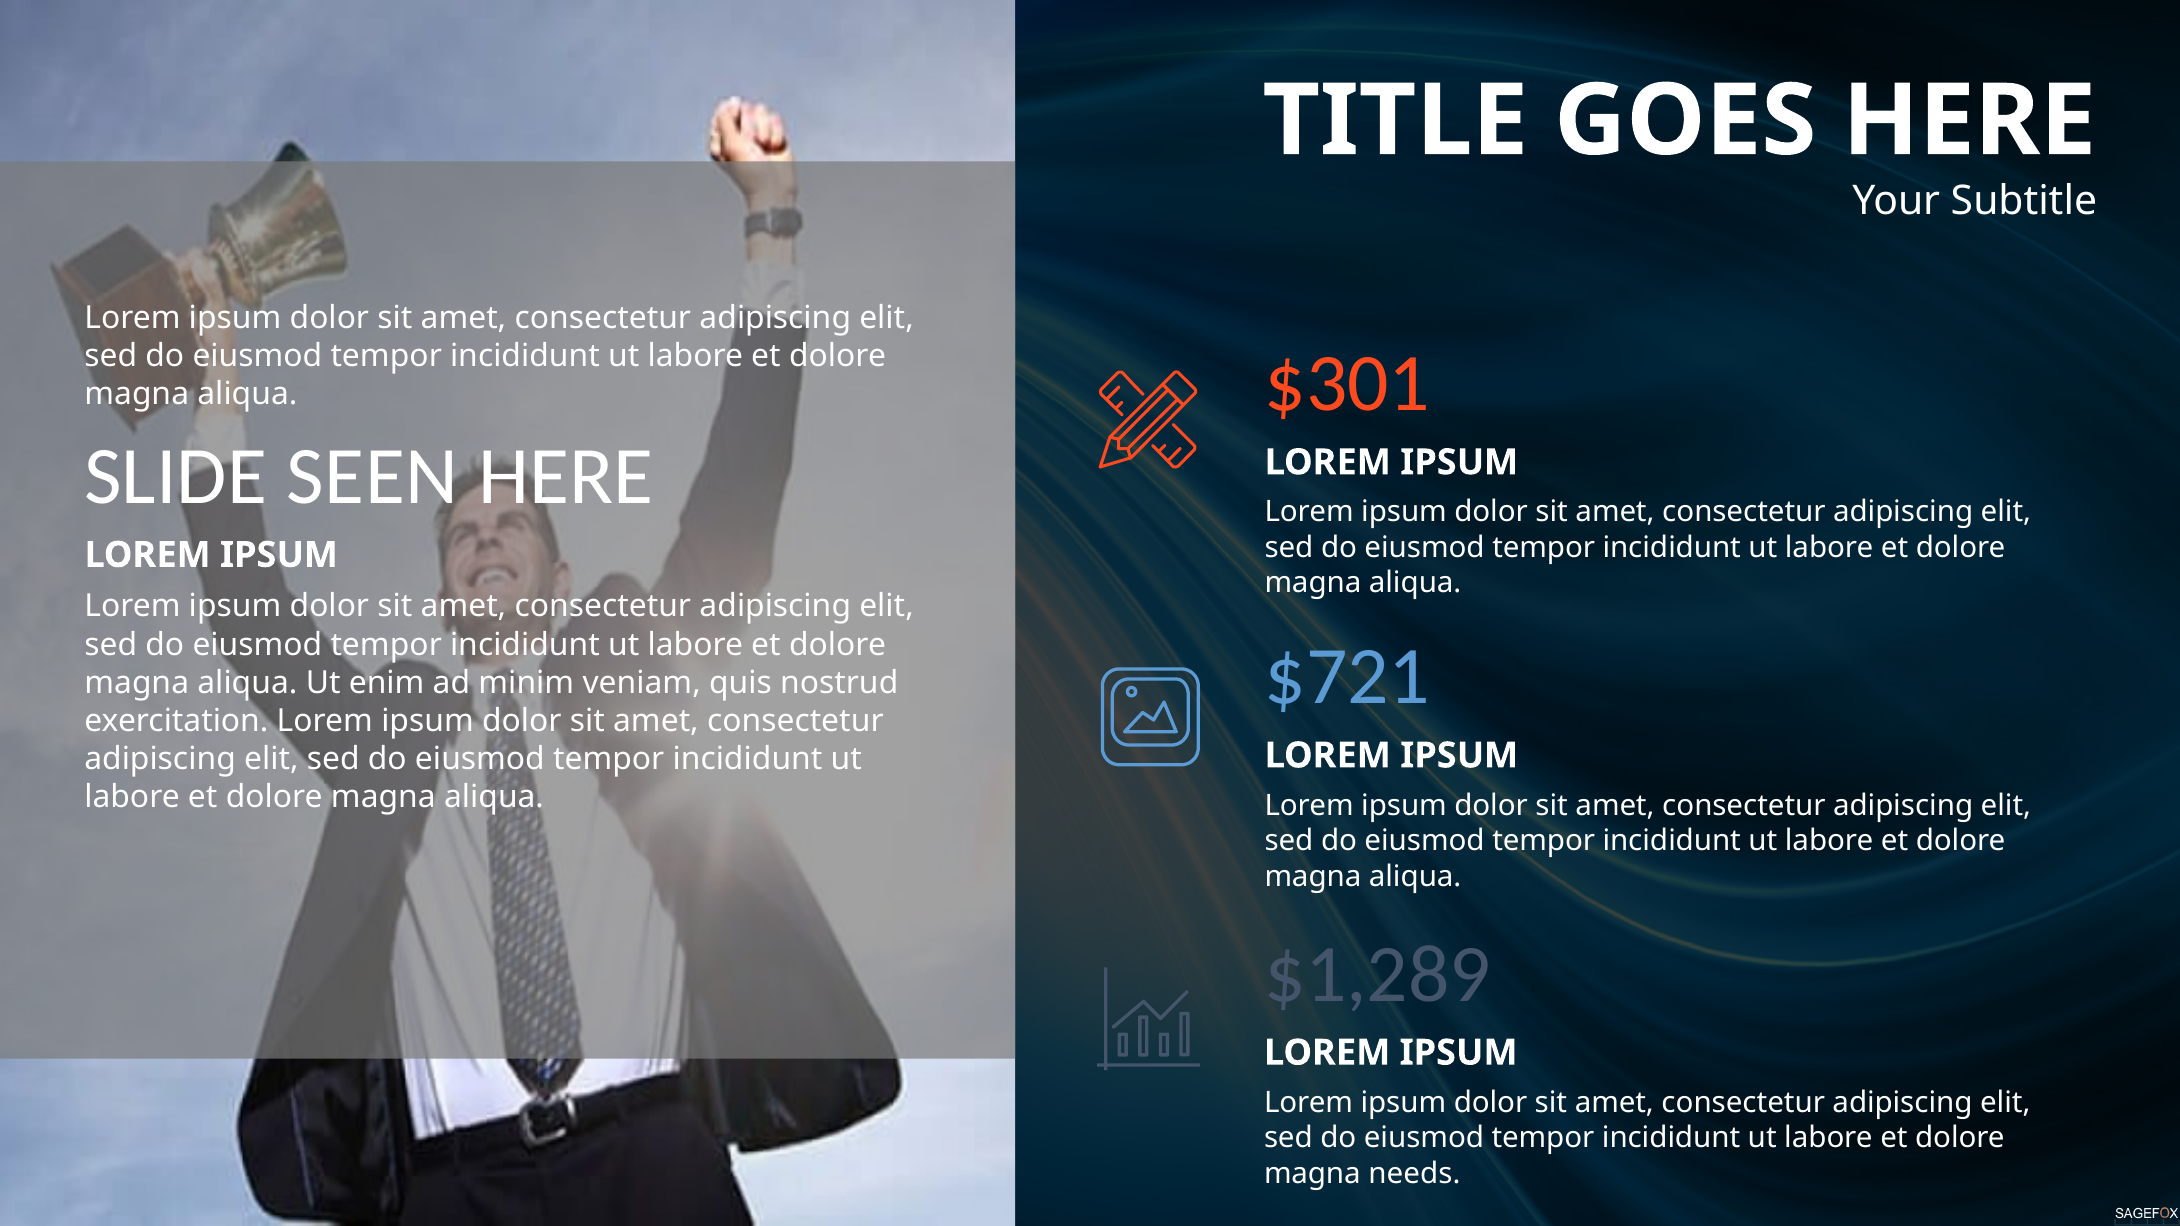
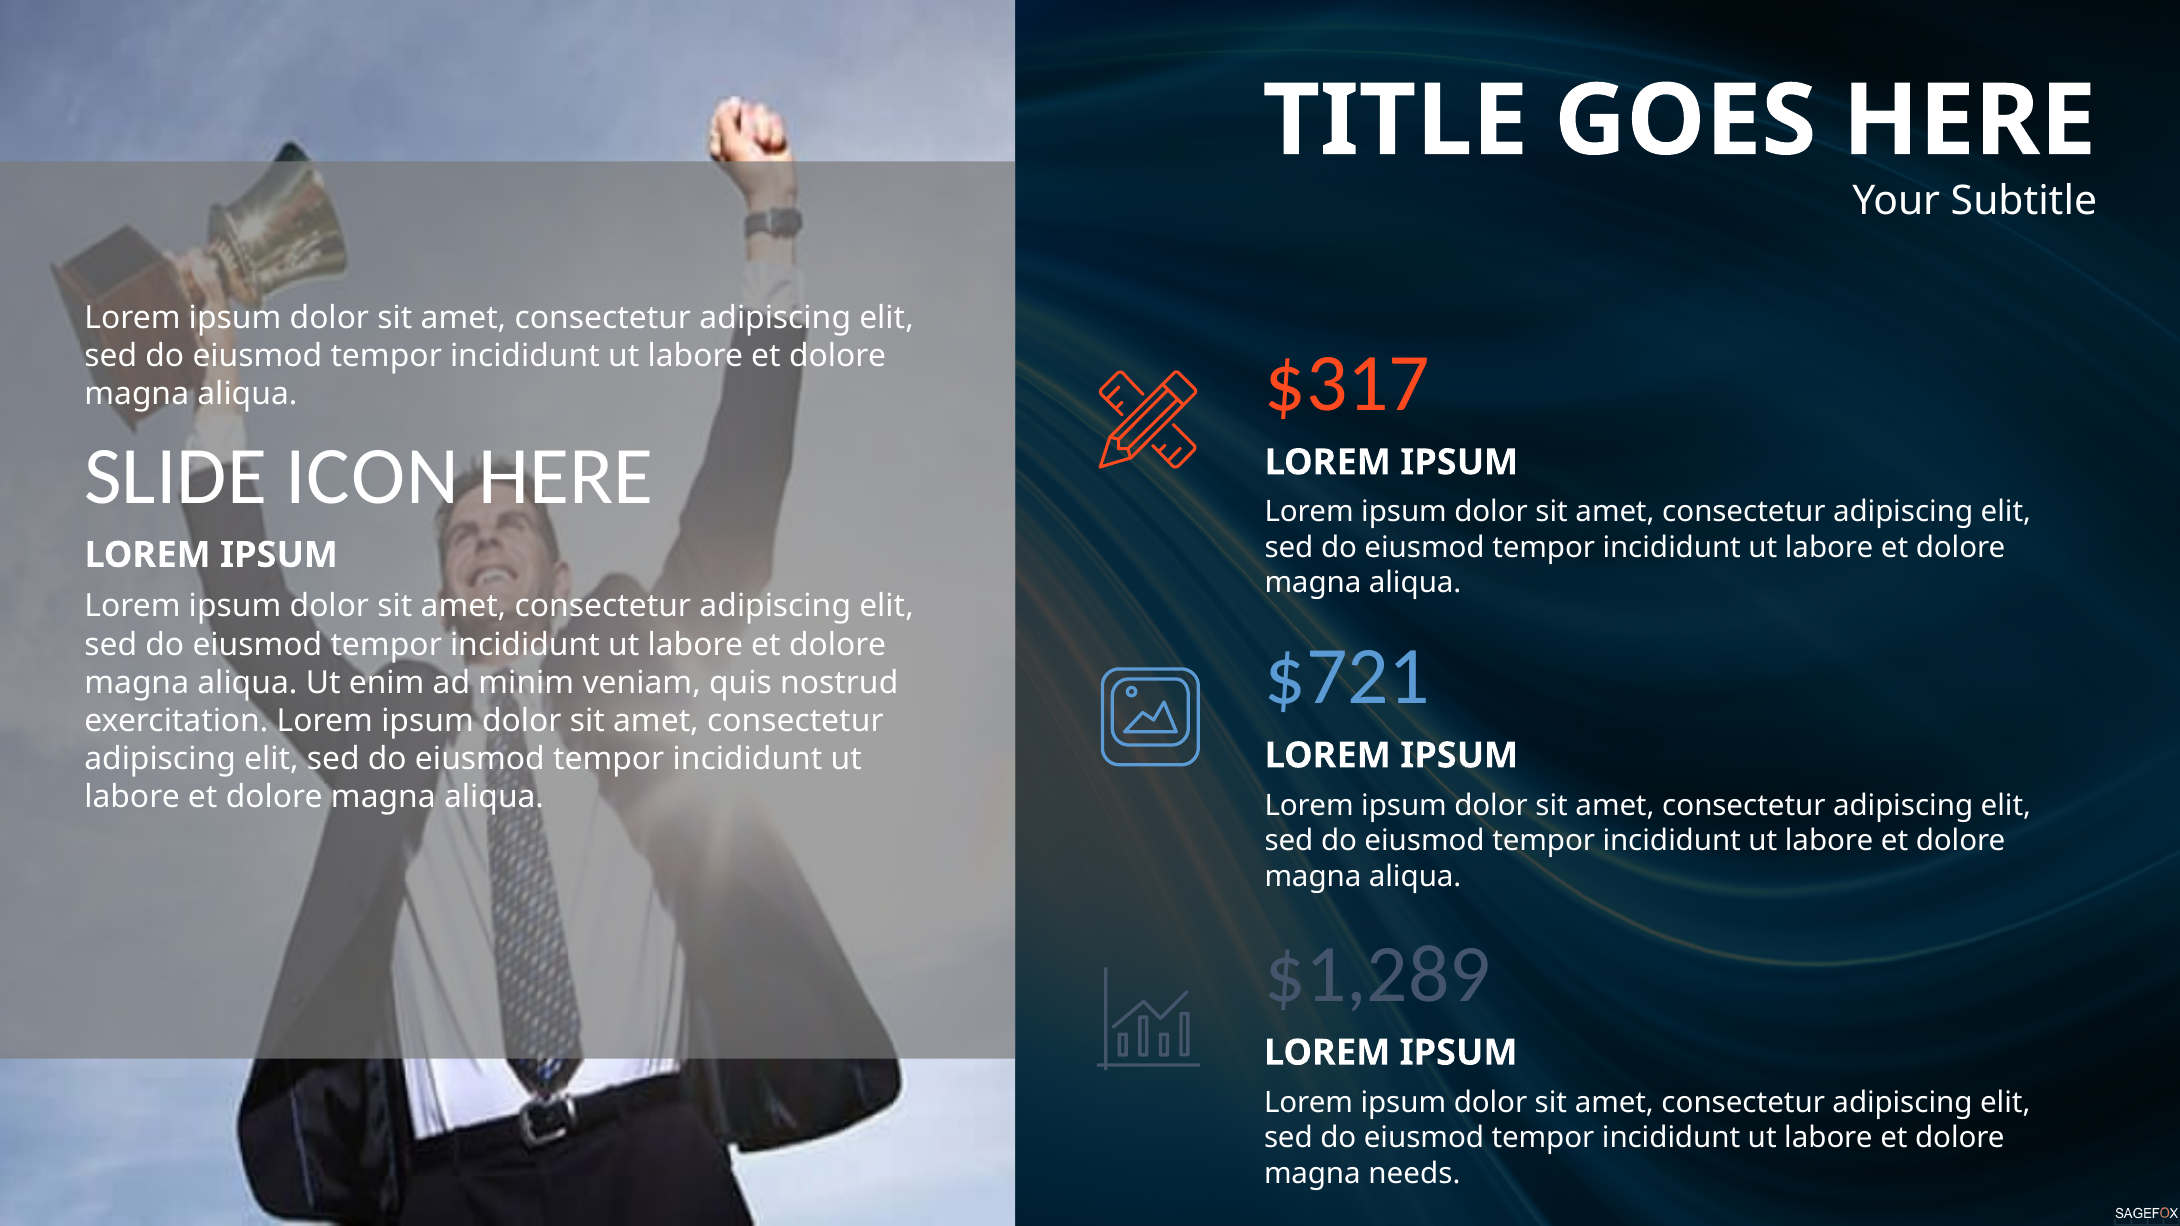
$301: $301 -> $317
SEEN: SEEN -> ICON
